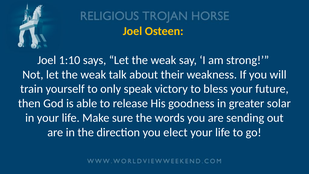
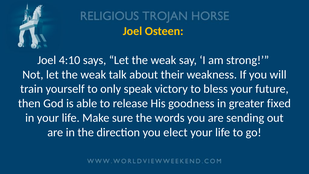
1:10: 1:10 -> 4:10
solar: solar -> fixed
